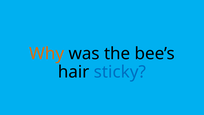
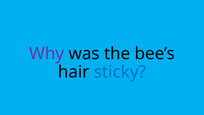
Why colour: orange -> purple
